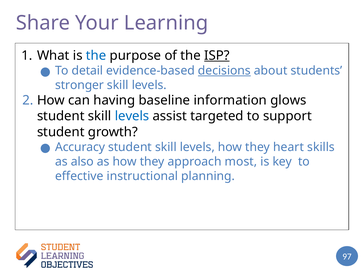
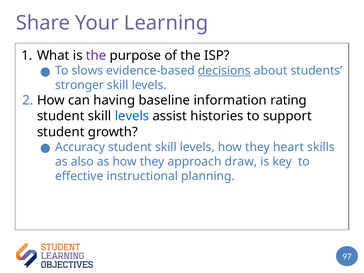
the at (96, 56) colour: blue -> purple
ISP underline: present -> none
detail: detail -> slows
glows: glows -> rating
targeted: targeted -> histories
most: most -> draw
